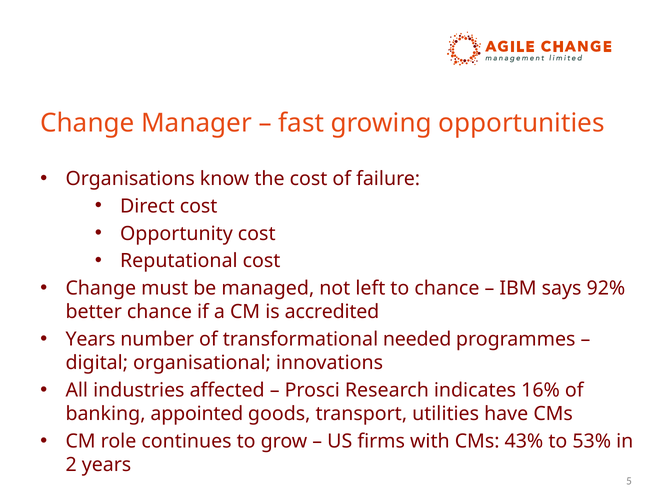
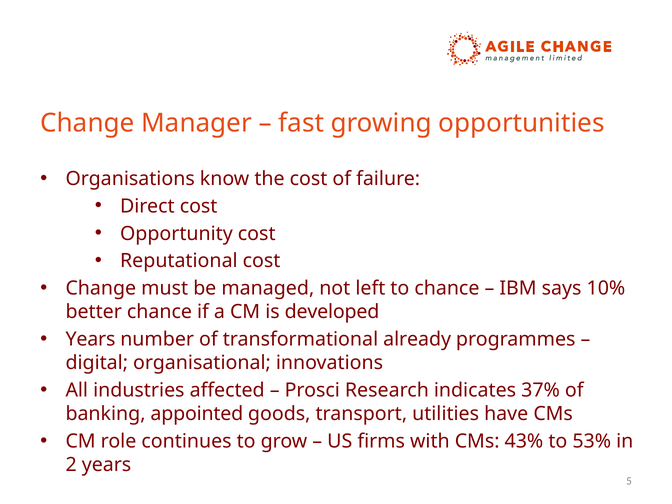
92%: 92% -> 10%
accredited: accredited -> developed
needed: needed -> already
16%: 16% -> 37%
